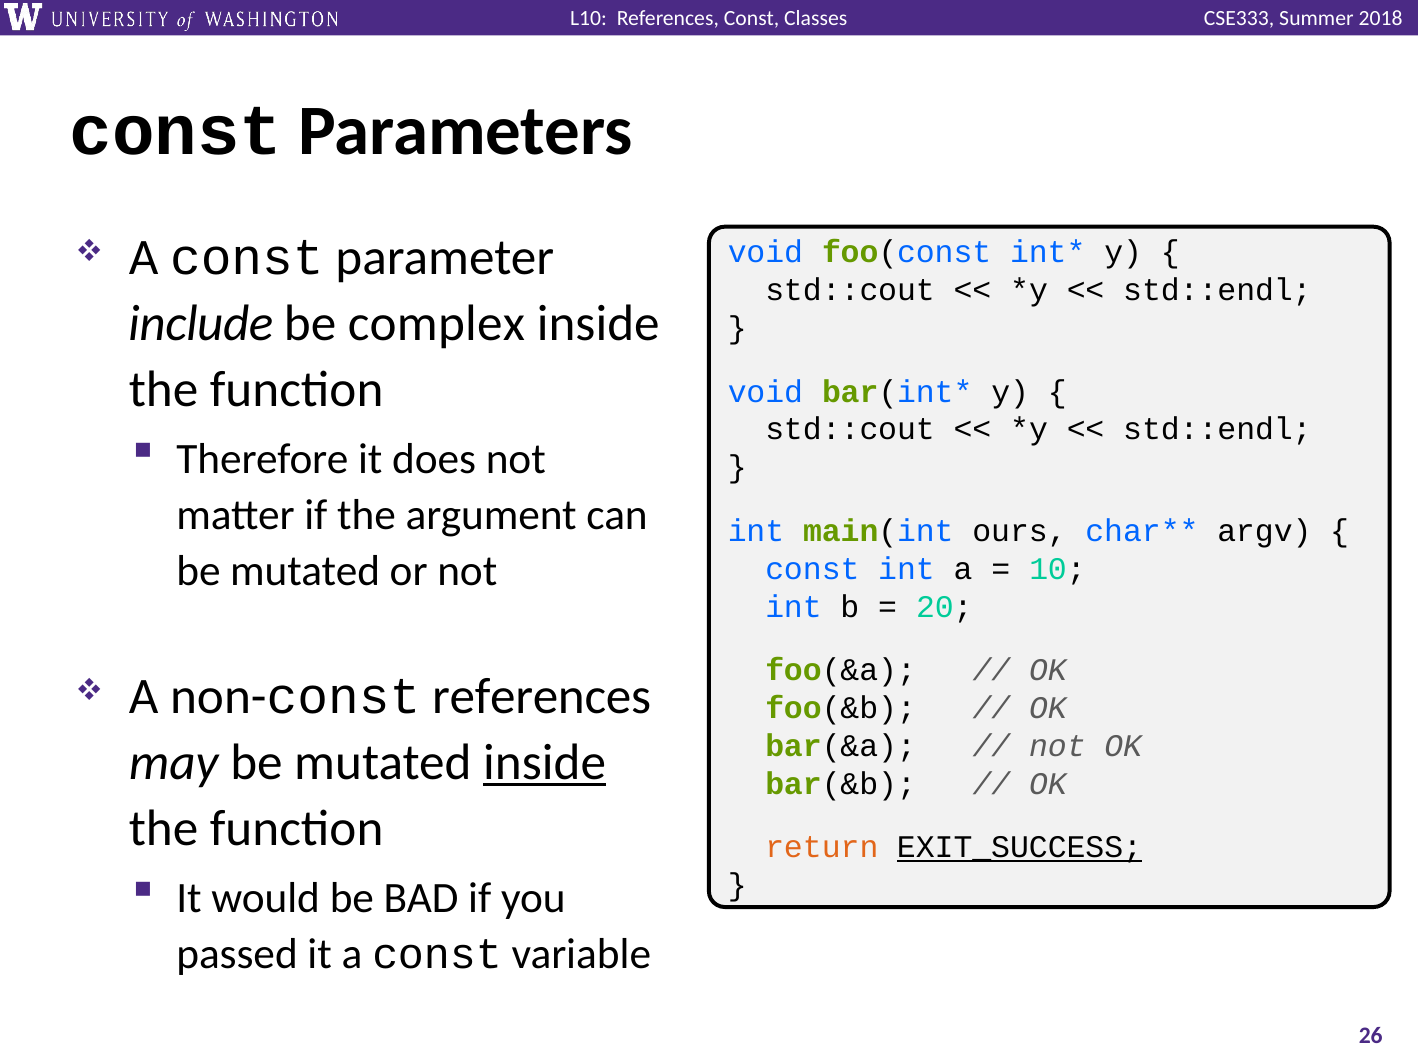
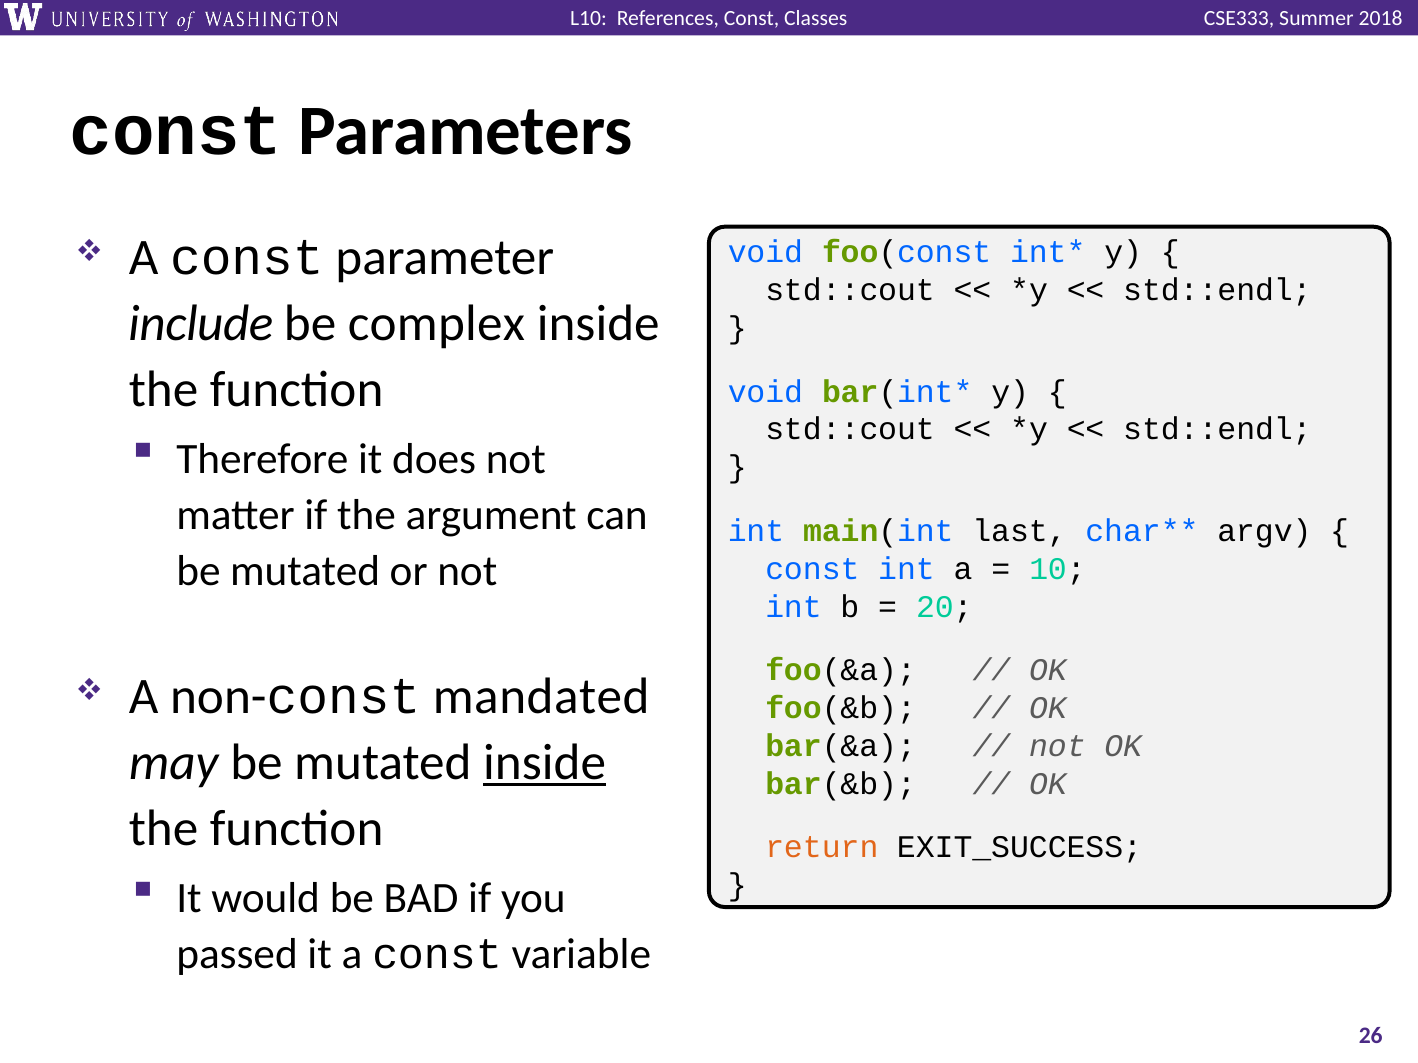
ours: ours -> last
non-const references: references -> mandated
EXIT_SUCCESS underline: present -> none
